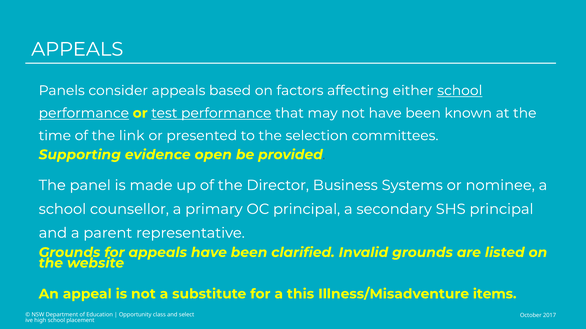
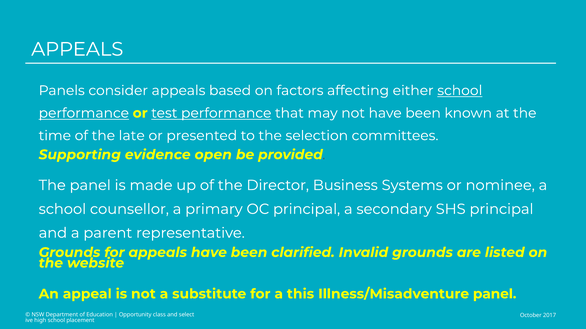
link: link -> late
Illness/Misadventure items: items -> panel
